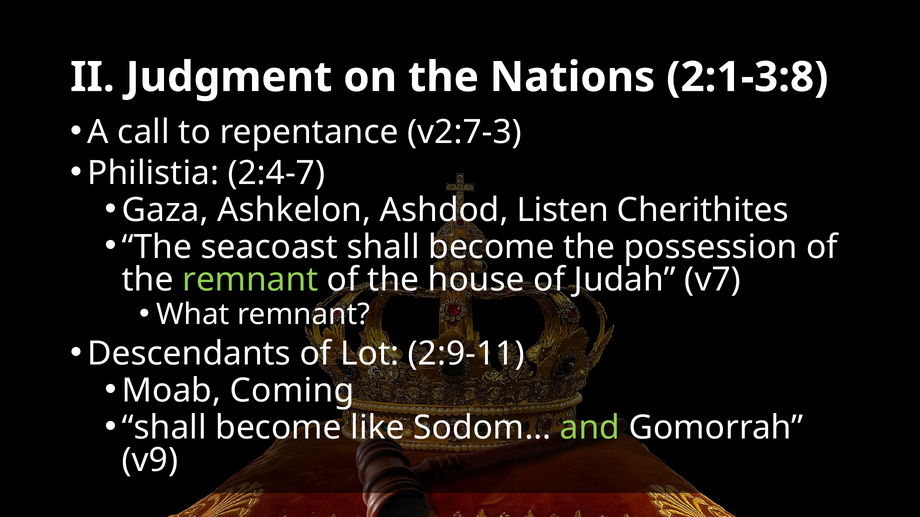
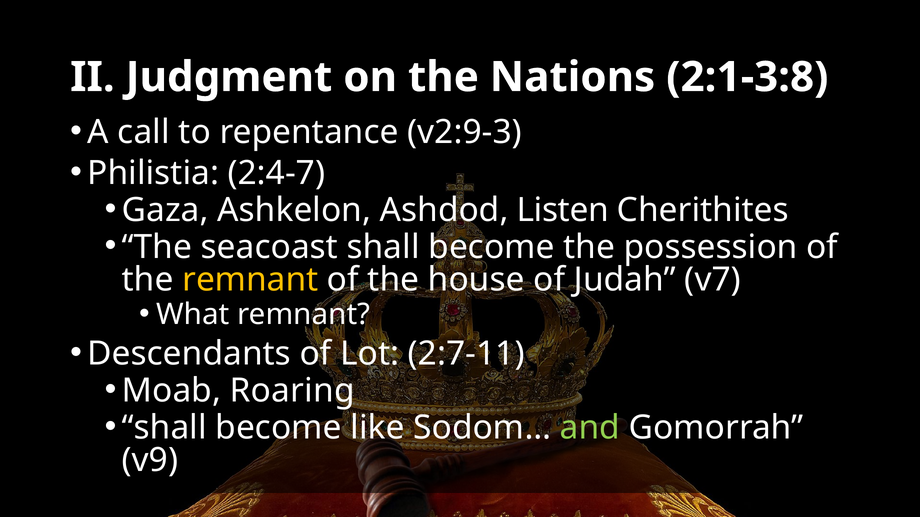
v2:7-3: v2:7-3 -> v2:9-3
remnant at (250, 280) colour: light green -> yellow
2:9-11: 2:9-11 -> 2:7-11
Coming: Coming -> Roaring
